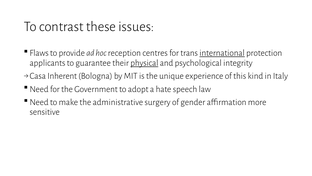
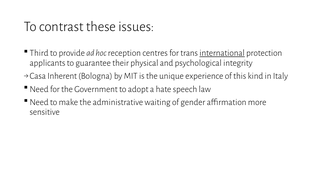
Flaws: Flaws -> Third
physical underline: present -> none
surgery: surgery -> waiting
